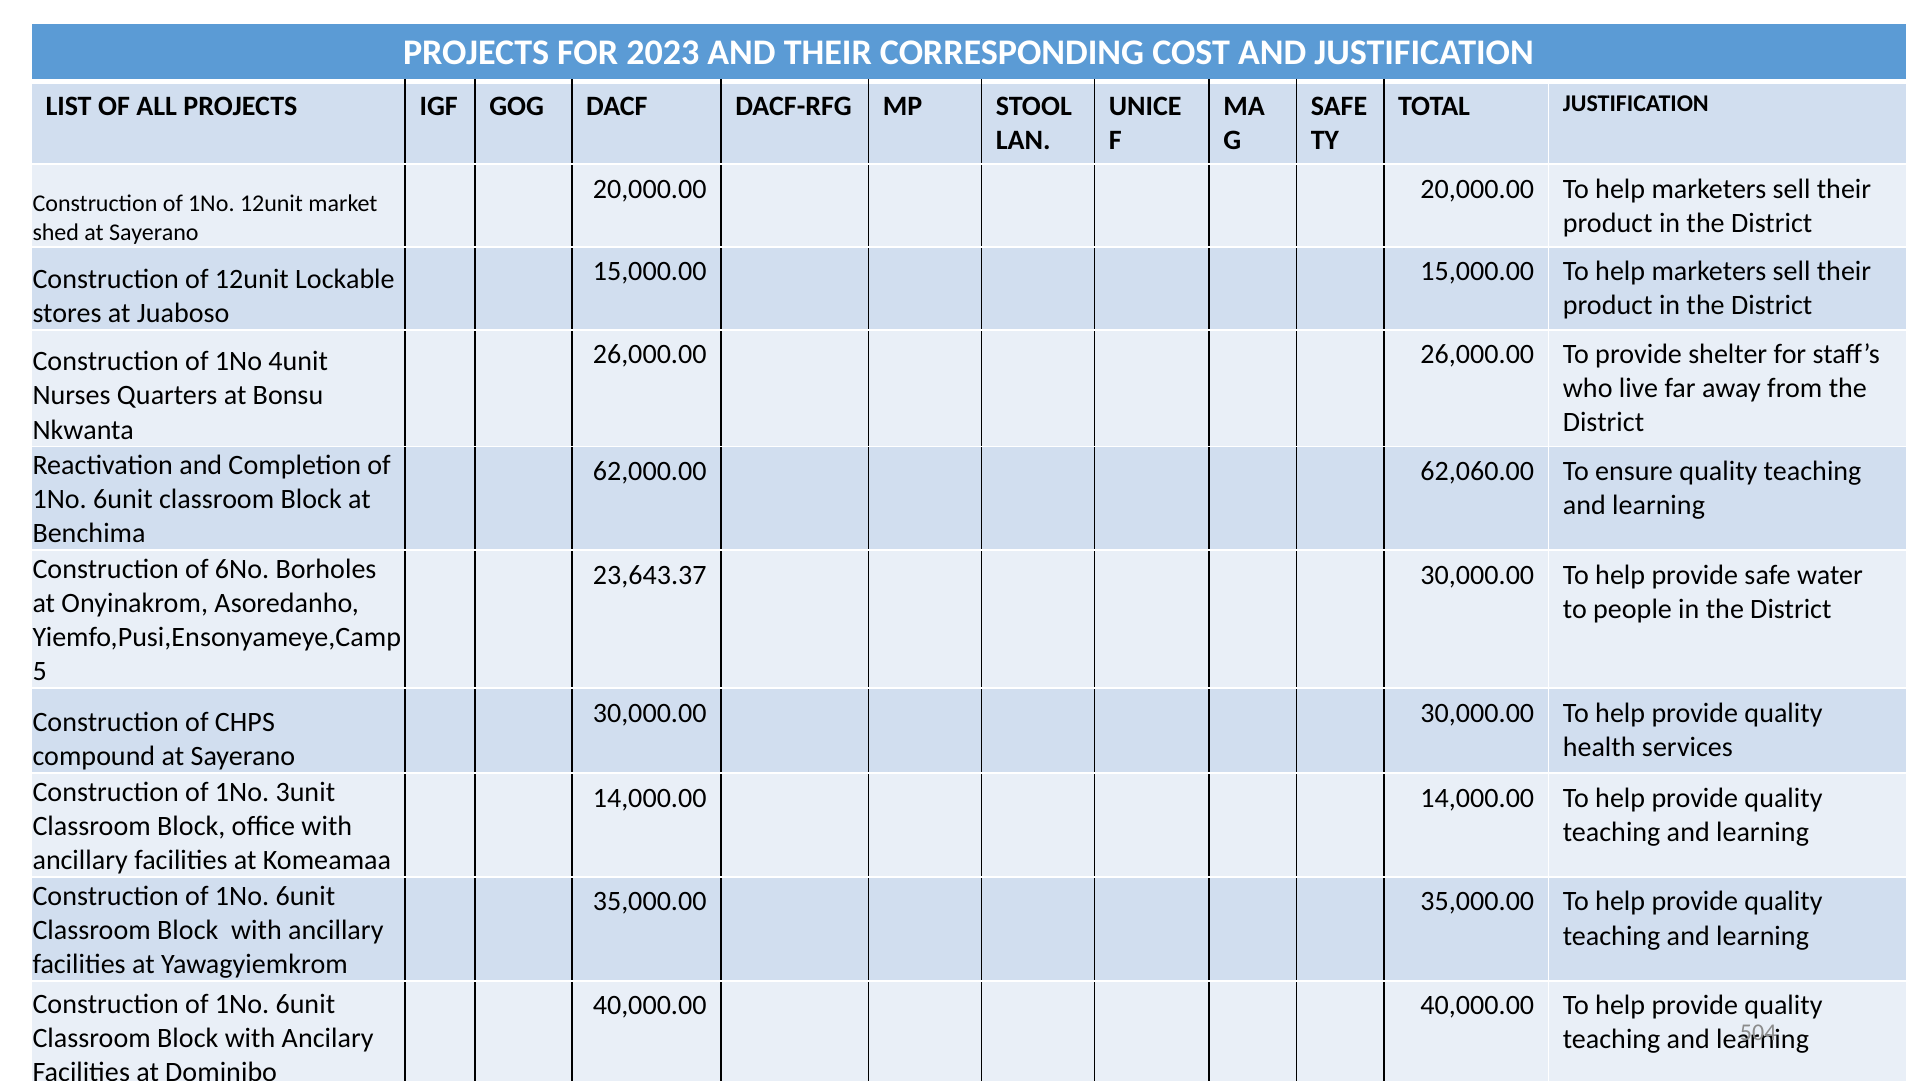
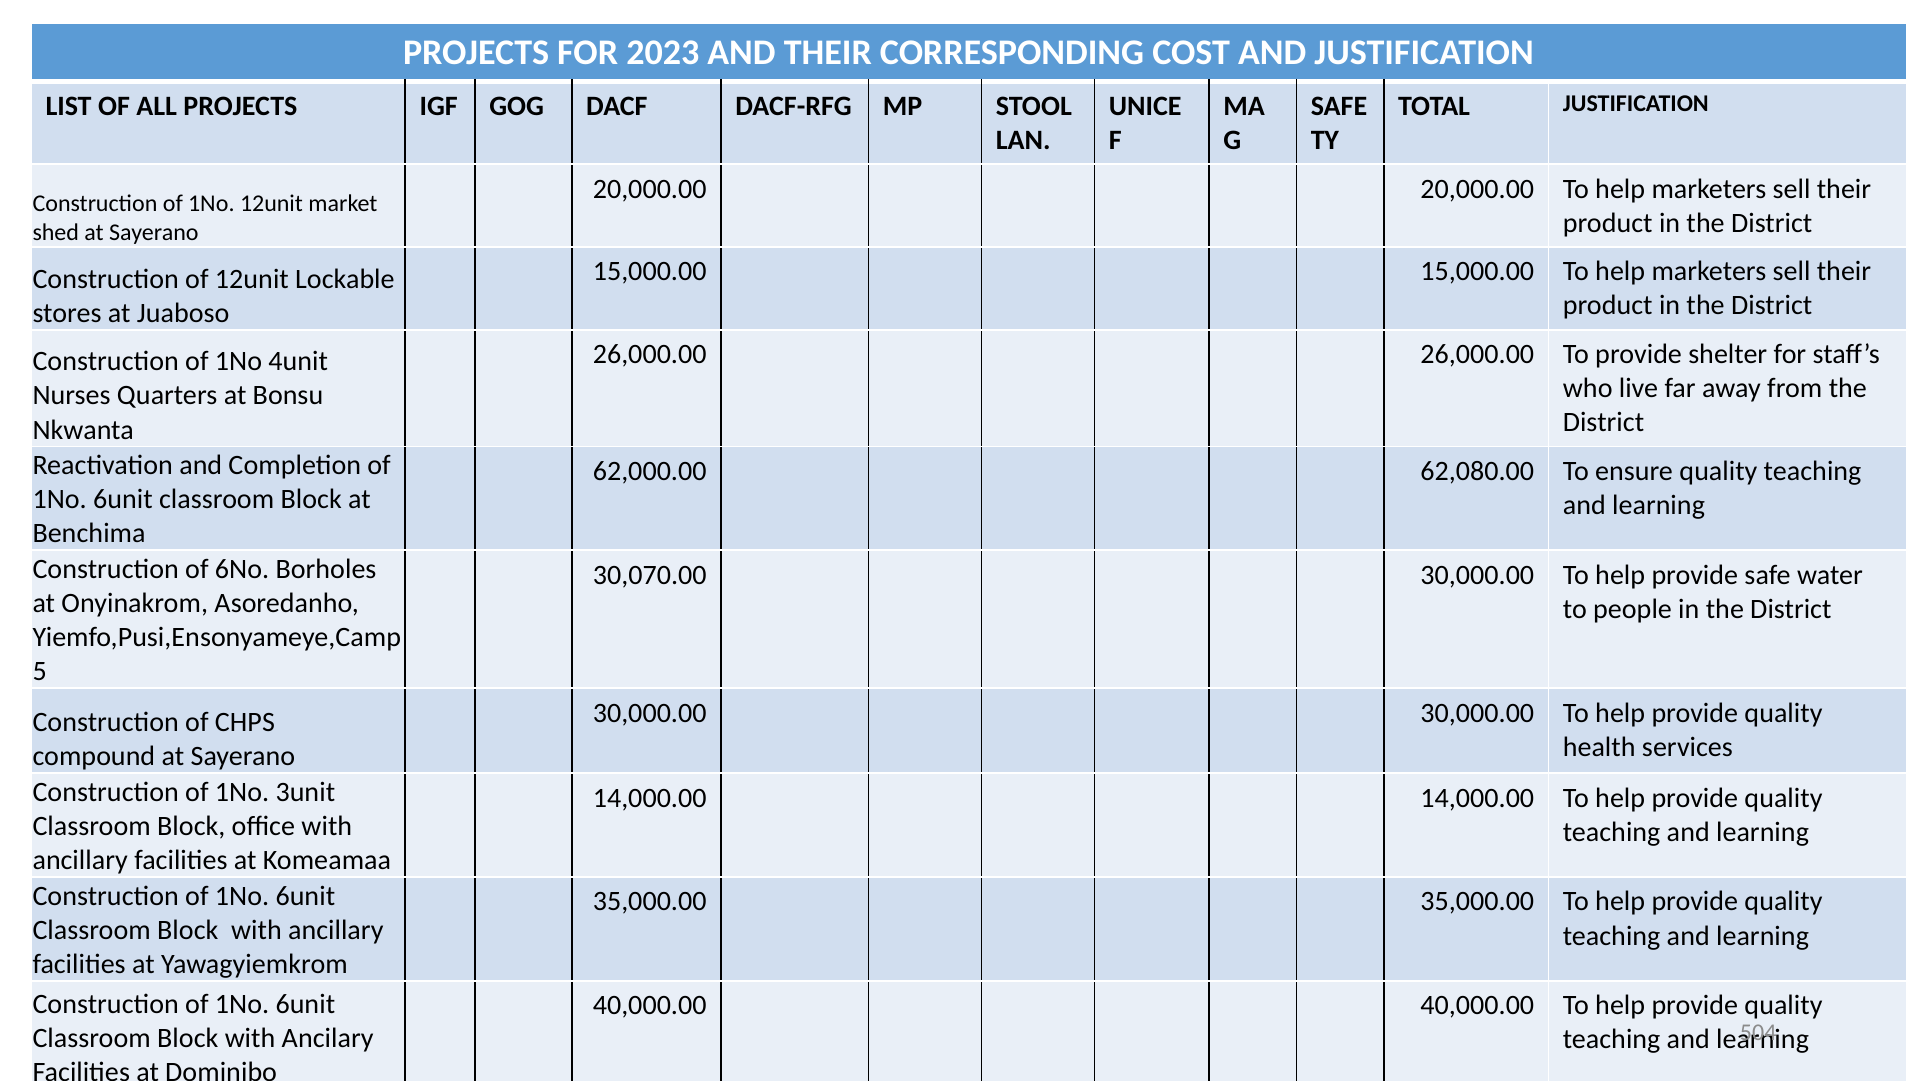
62,060.00: 62,060.00 -> 62,080.00
23,643.37: 23,643.37 -> 30,070.00
